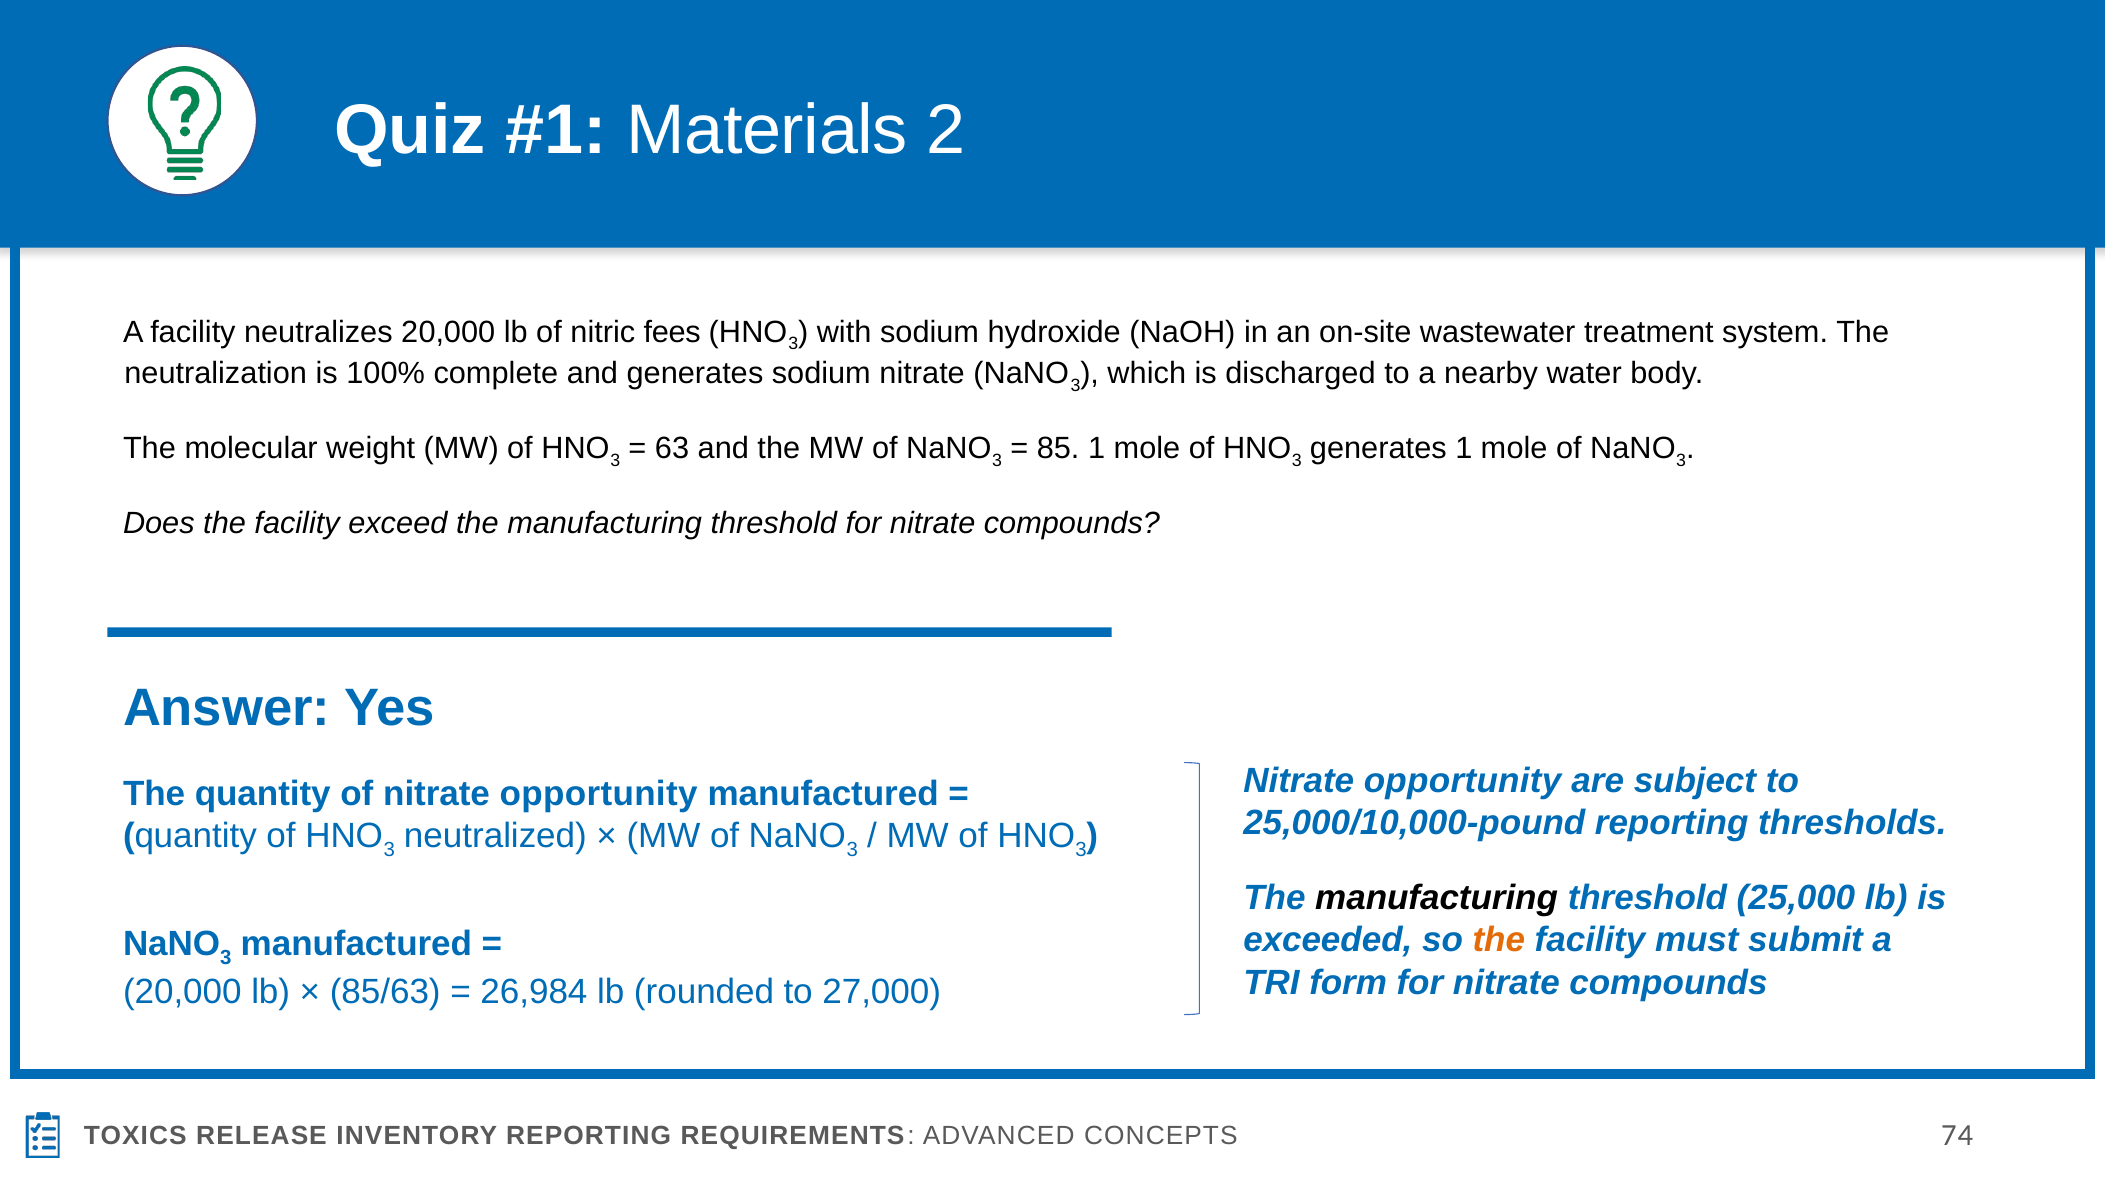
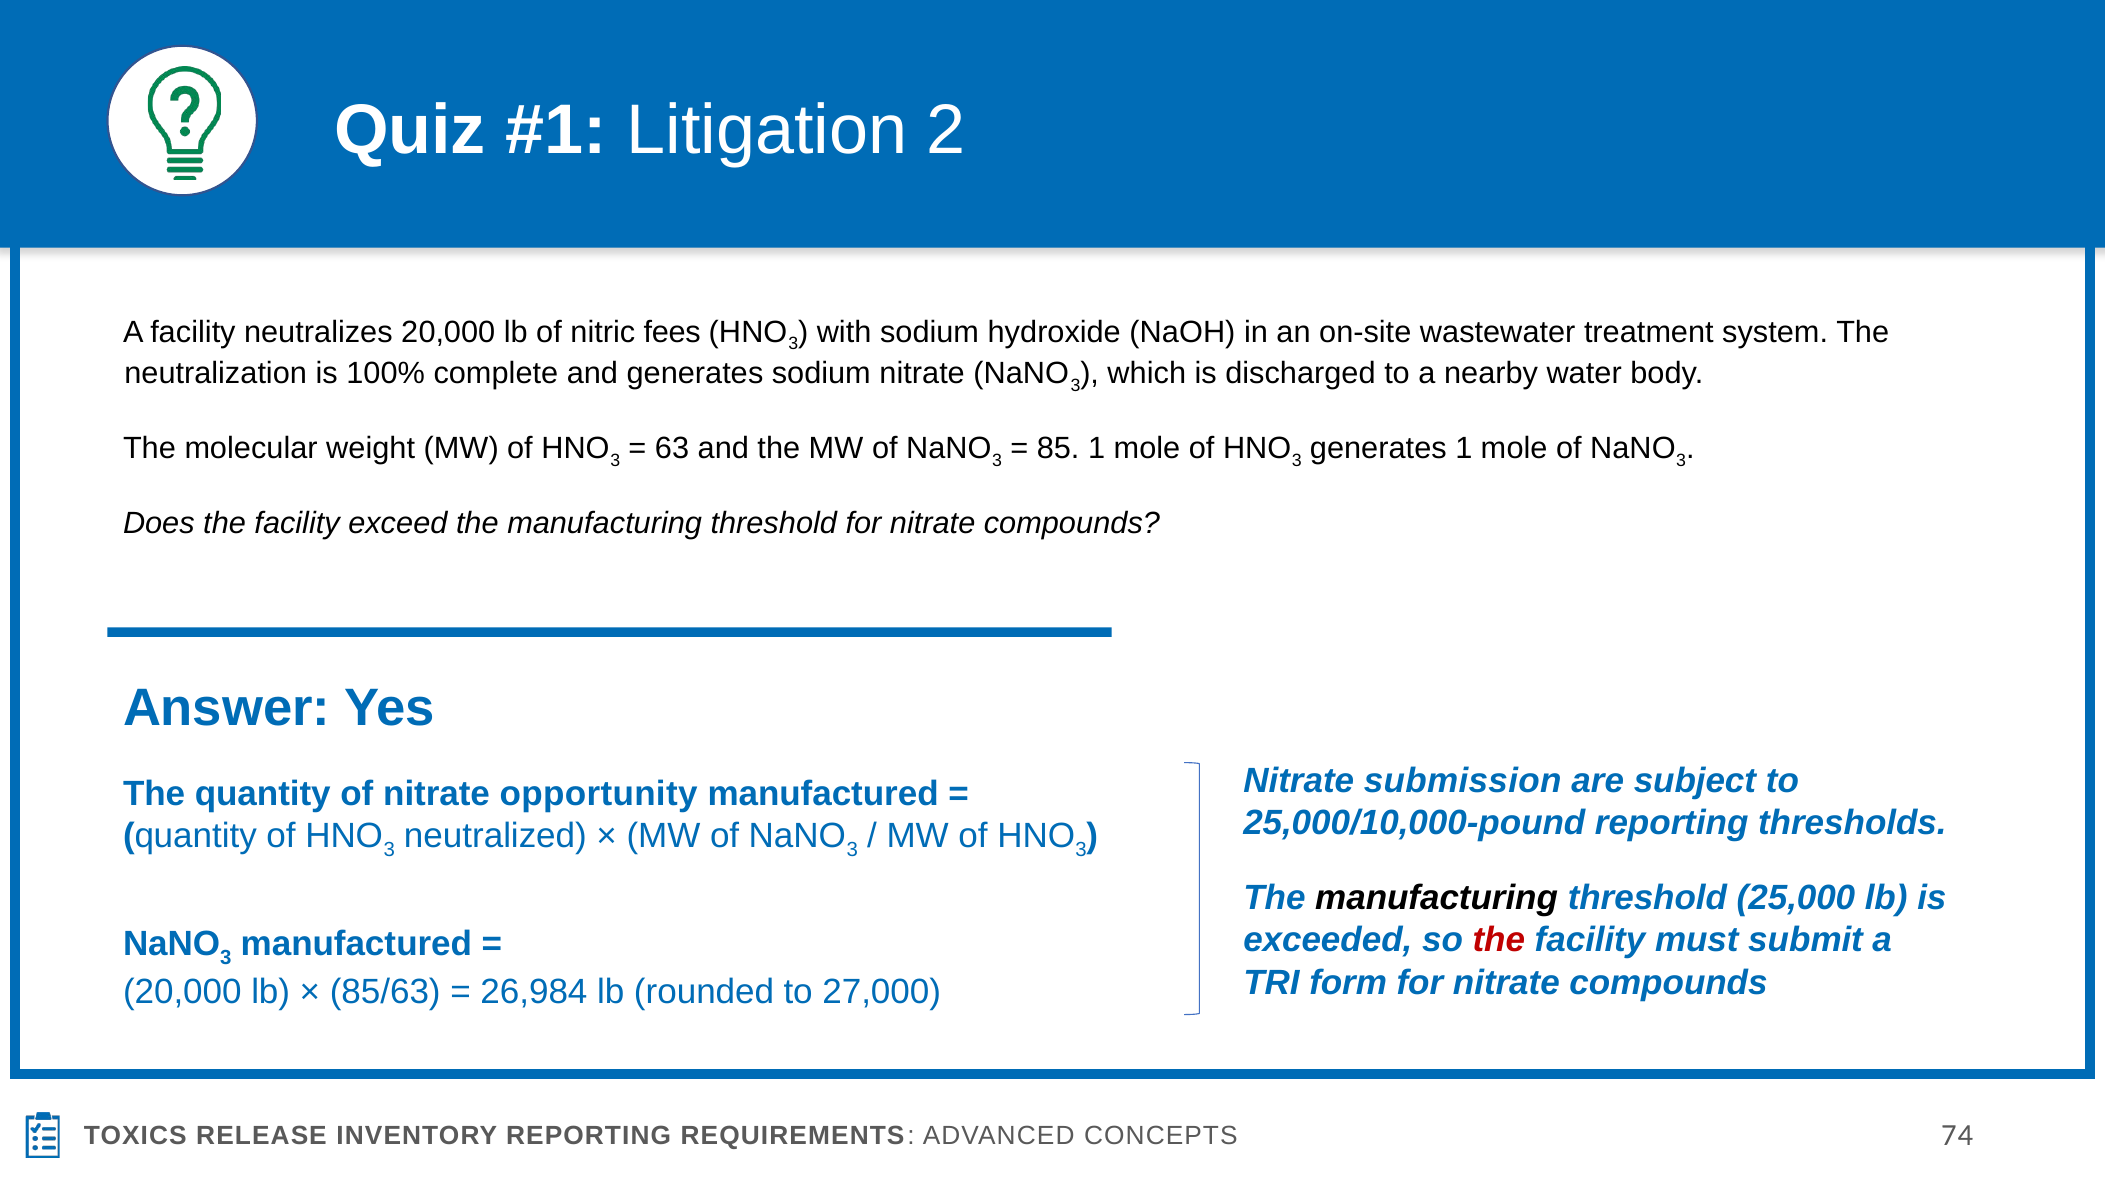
Materials: Materials -> Litigation
opportunity at (1463, 781): opportunity -> submission
the at (1499, 940) colour: orange -> red
